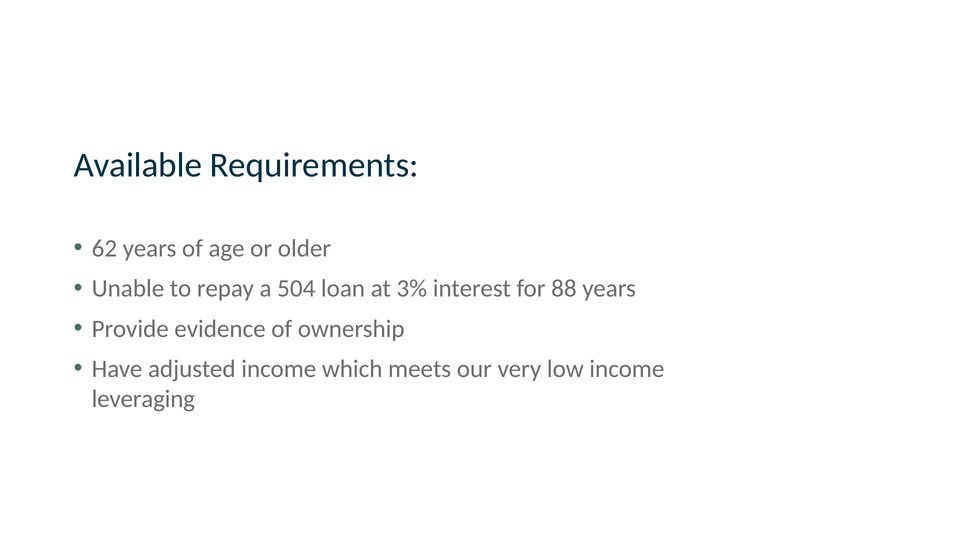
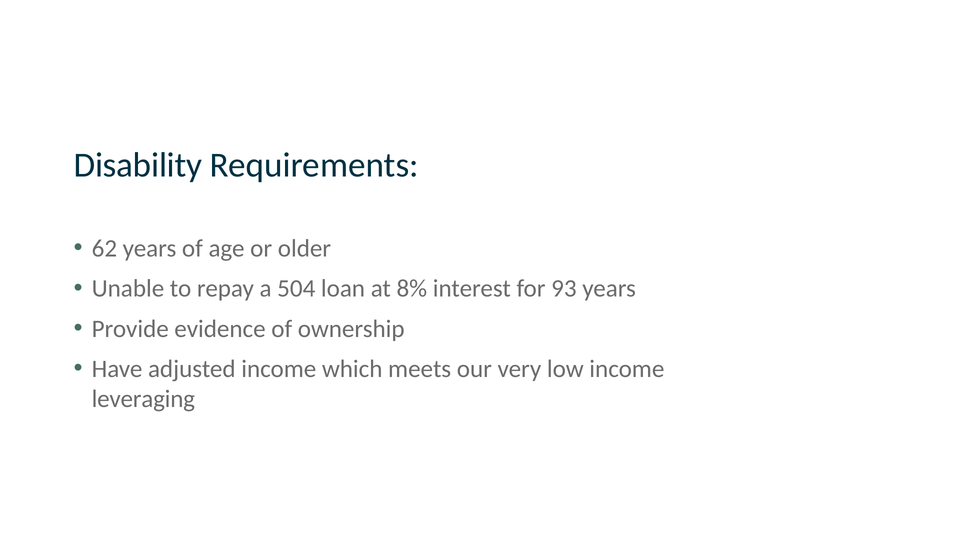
Available: Available -> Disability
3%: 3% -> 8%
88: 88 -> 93
